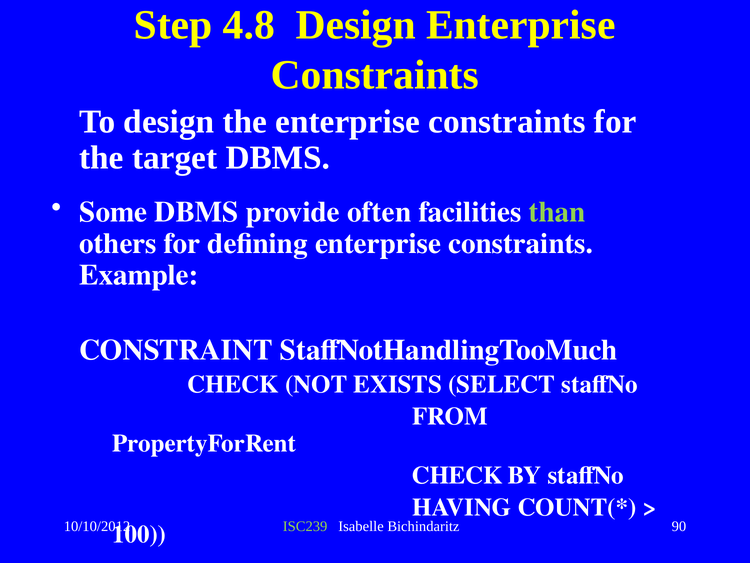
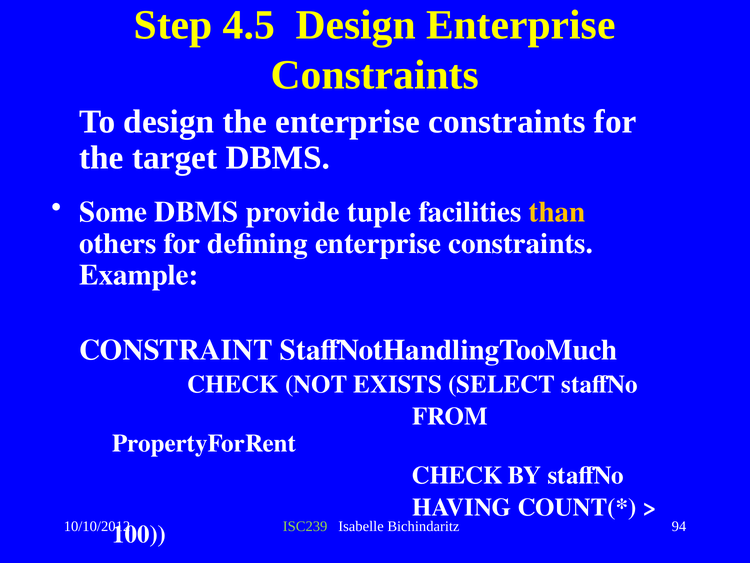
4.8: 4.8 -> 4.5
often: often -> tuple
than colour: light green -> yellow
90: 90 -> 94
